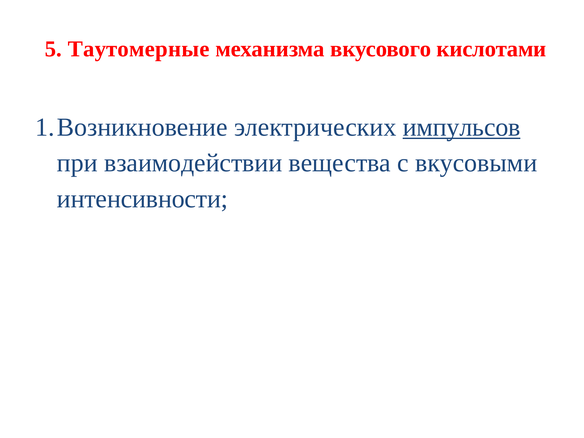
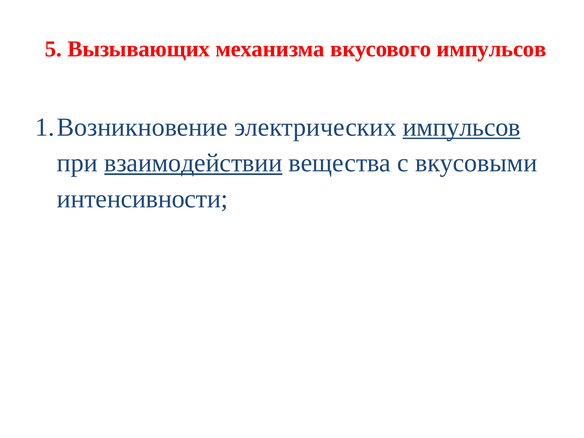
Таутомерные: Таутомерные -> Вызывающих
вкусового кислотами: кислотами -> импульсов
взаимодействии underline: none -> present
